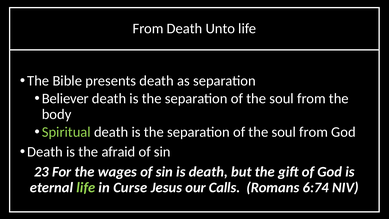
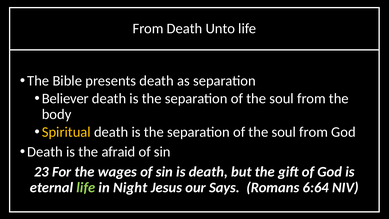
Spiritual colour: light green -> yellow
Curse: Curse -> Night
Calls: Calls -> Says
6:74: 6:74 -> 6:64
